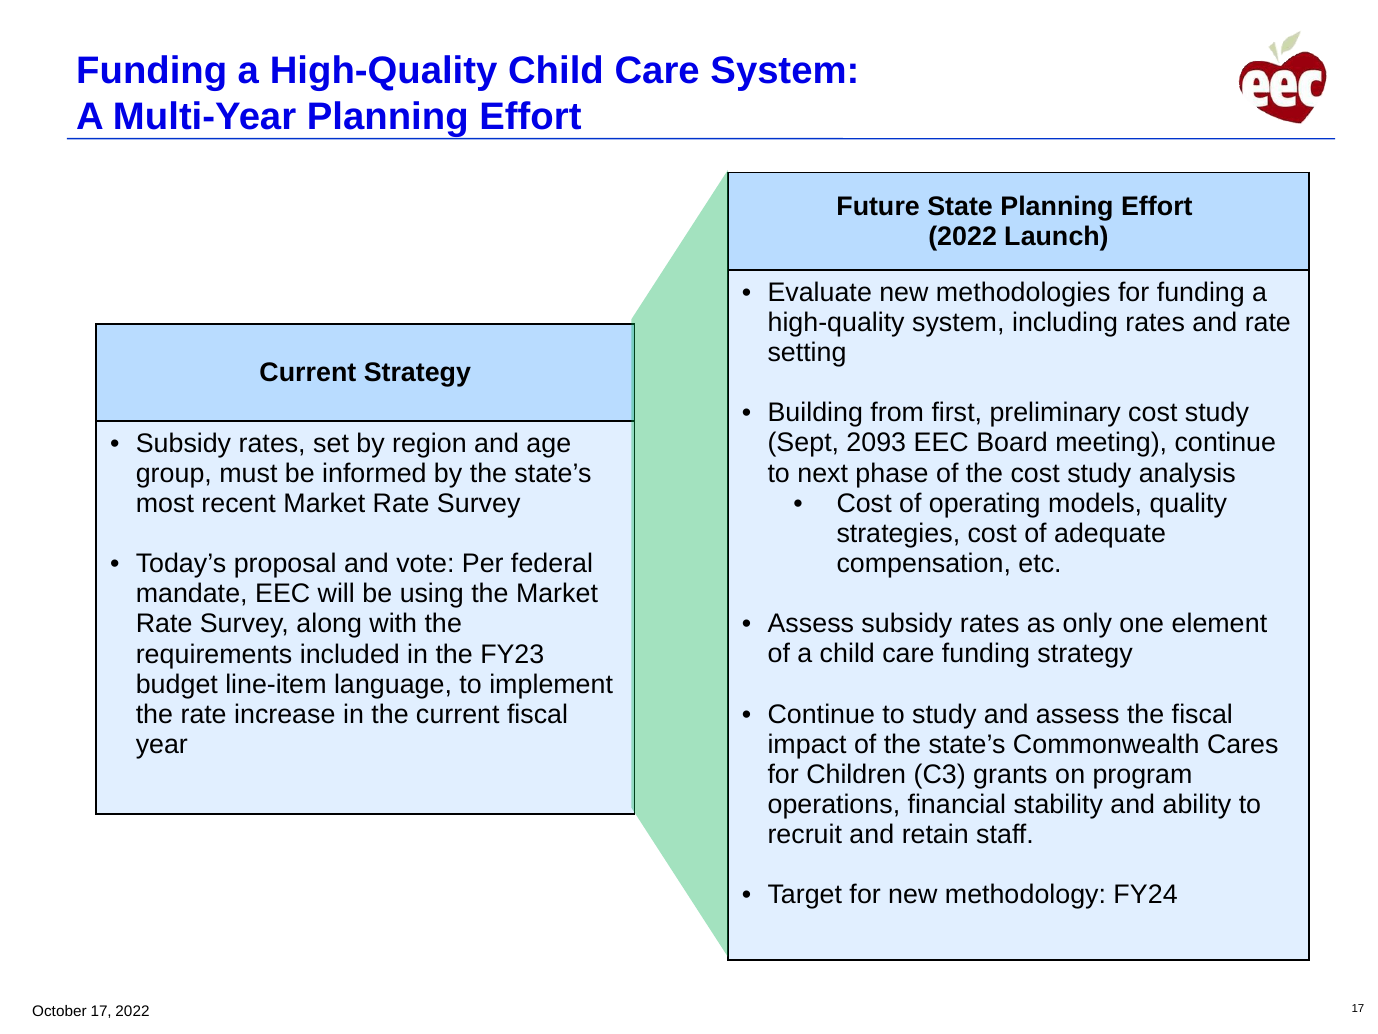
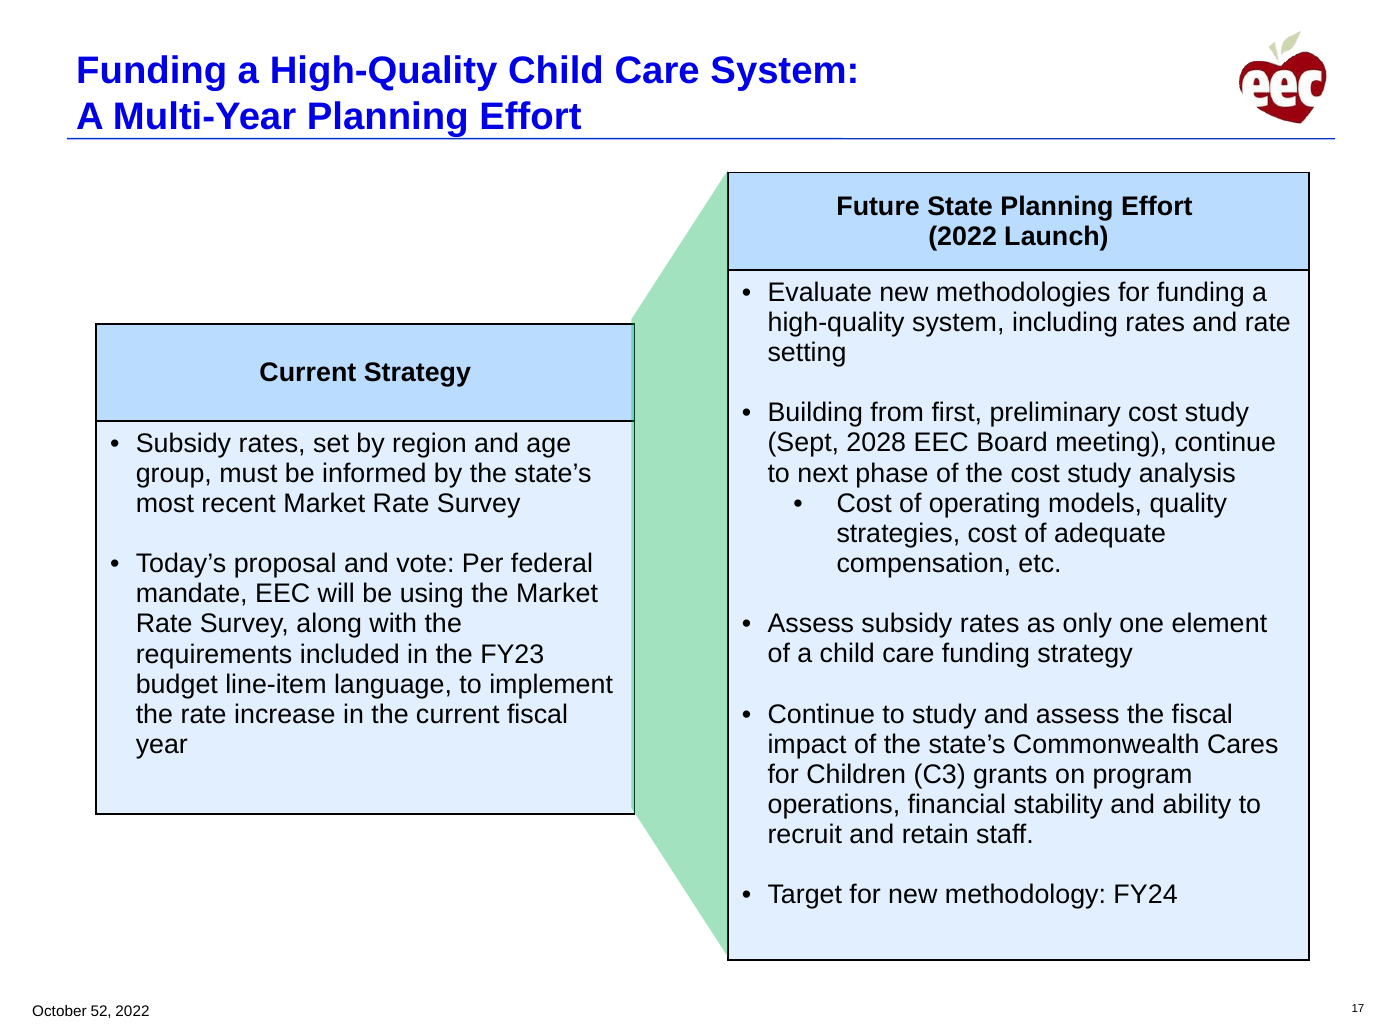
2093: 2093 -> 2028
October 17: 17 -> 52
